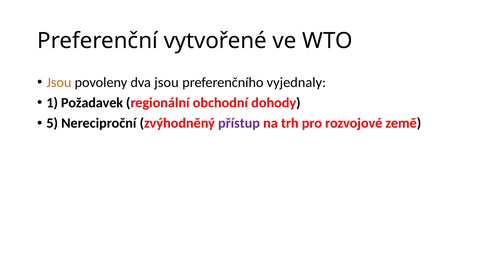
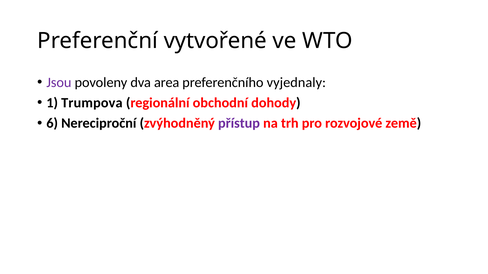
Jsou at (59, 83) colour: orange -> purple
dva jsou: jsou -> area
Požadavek: Požadavek -> Trumpova
5: 5 -> 6
